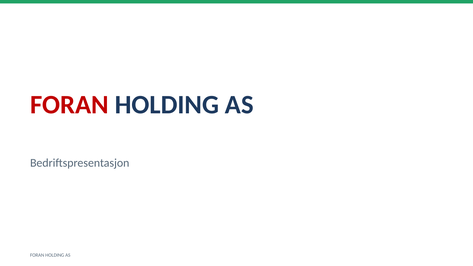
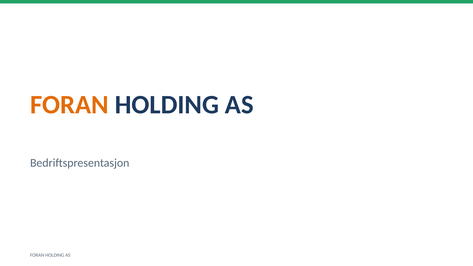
FORAN at (69, 105) colour: red -> orange
